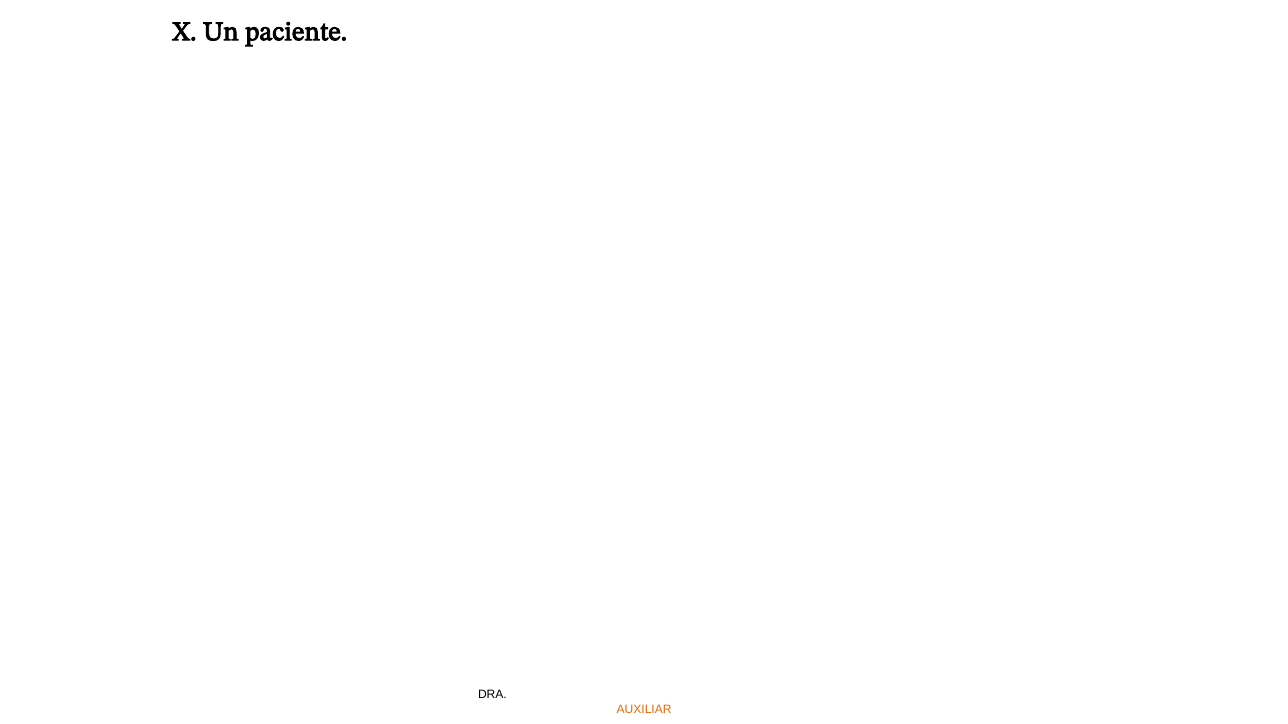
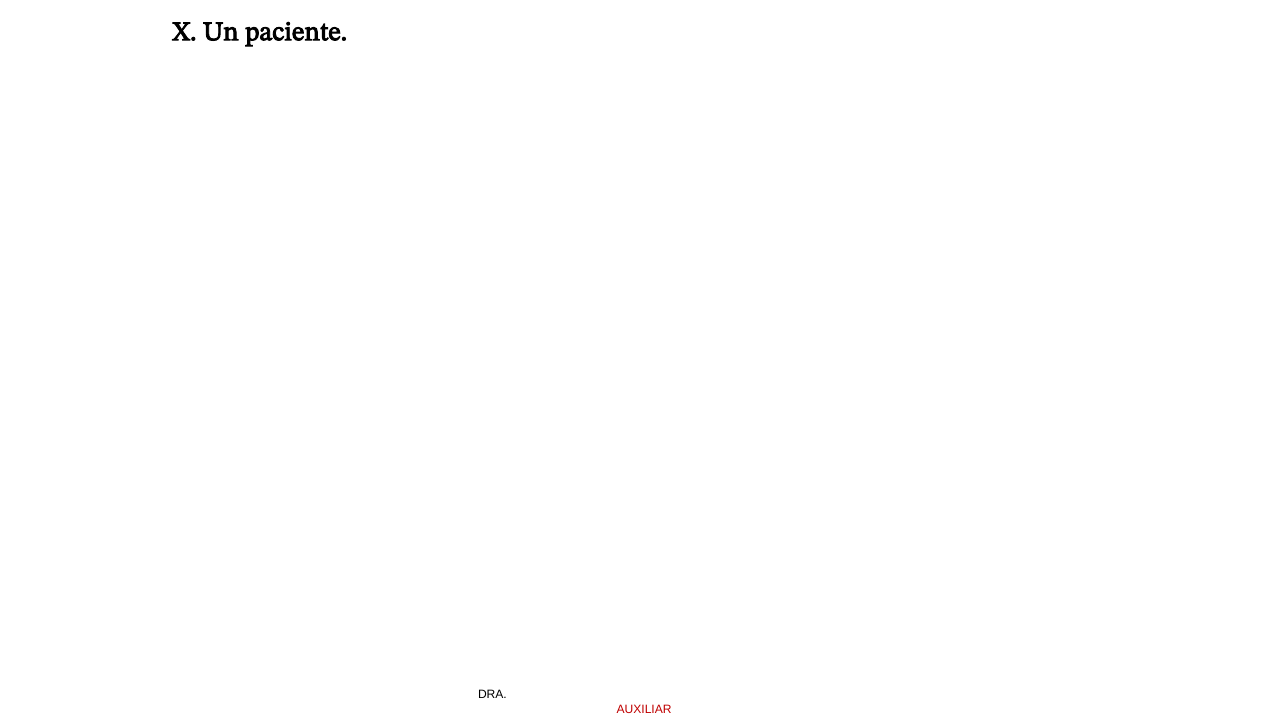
AUXILIAR colour: orange -> red
